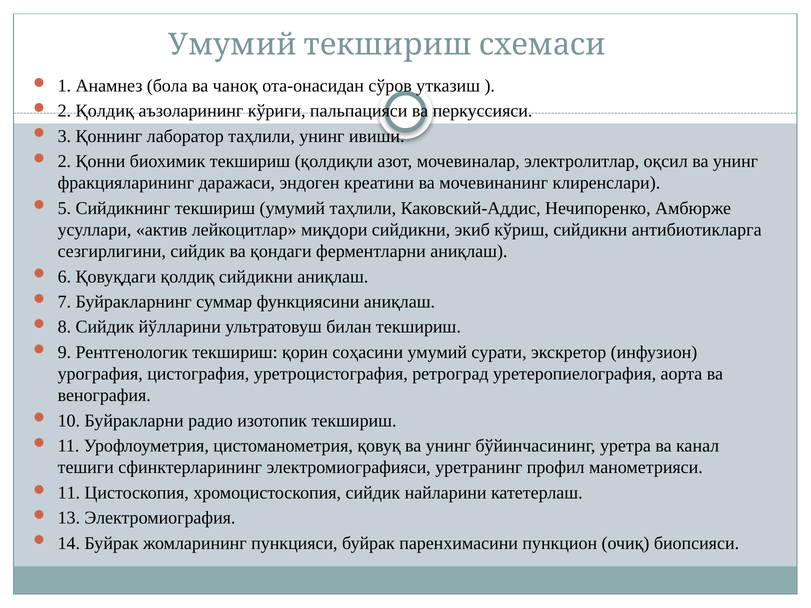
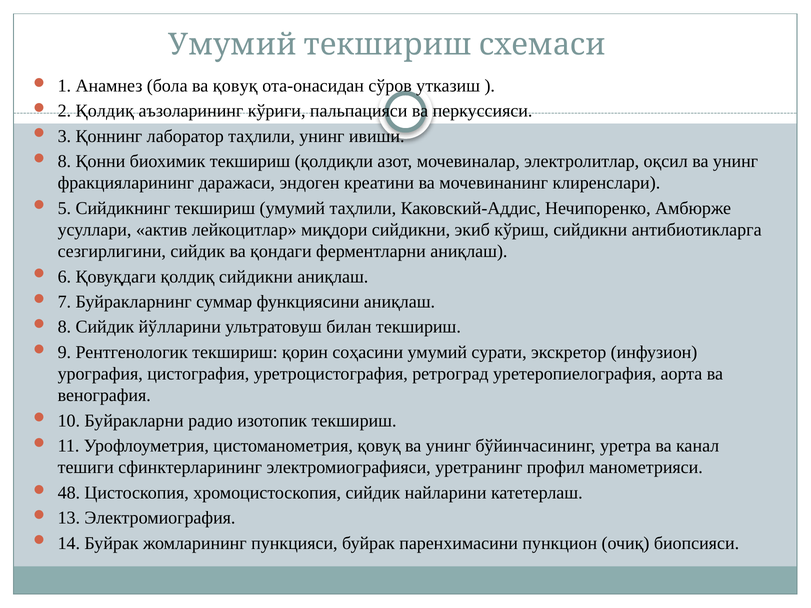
ва чаноқ: чаноқ -> қовуқ
2 at (64, 161): 2 -> 8
11 at (69, 493): 11 -> 48
